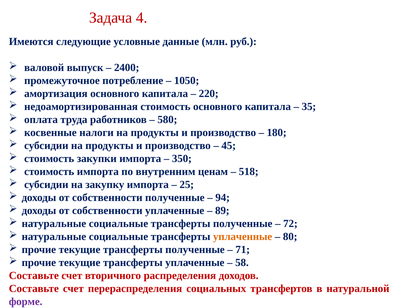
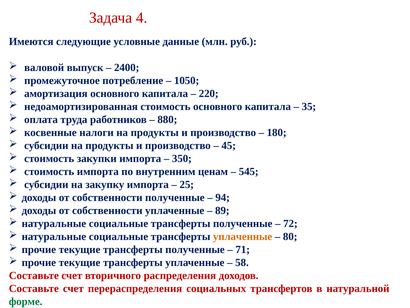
580: 580 -> 880
518: 518 -> 545
форме colour: purple -> green
